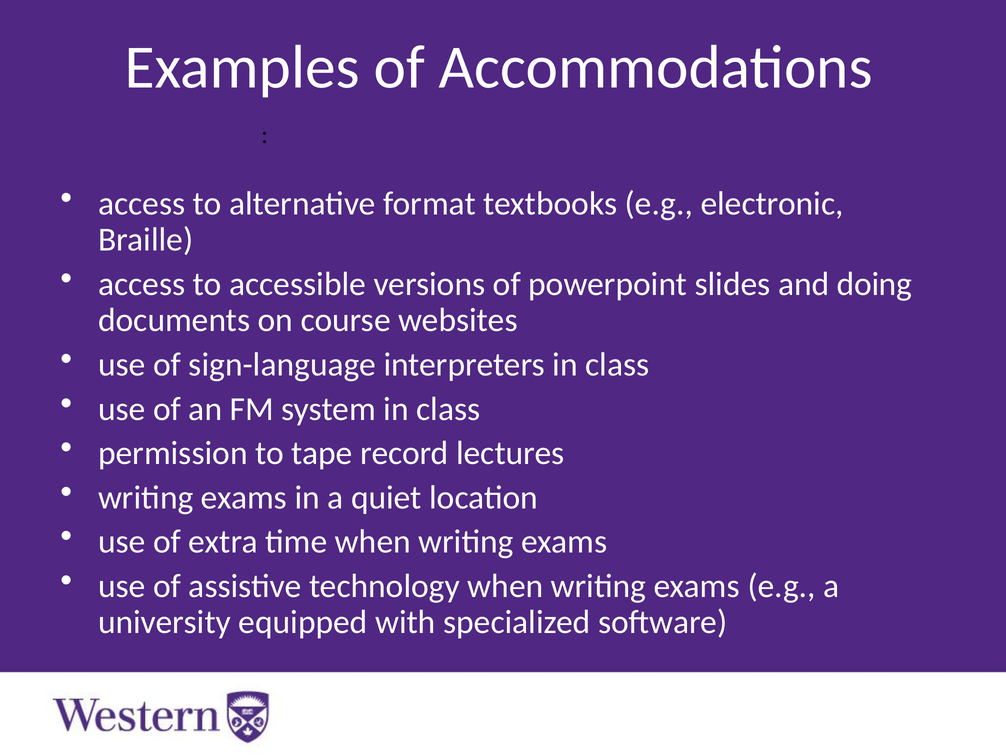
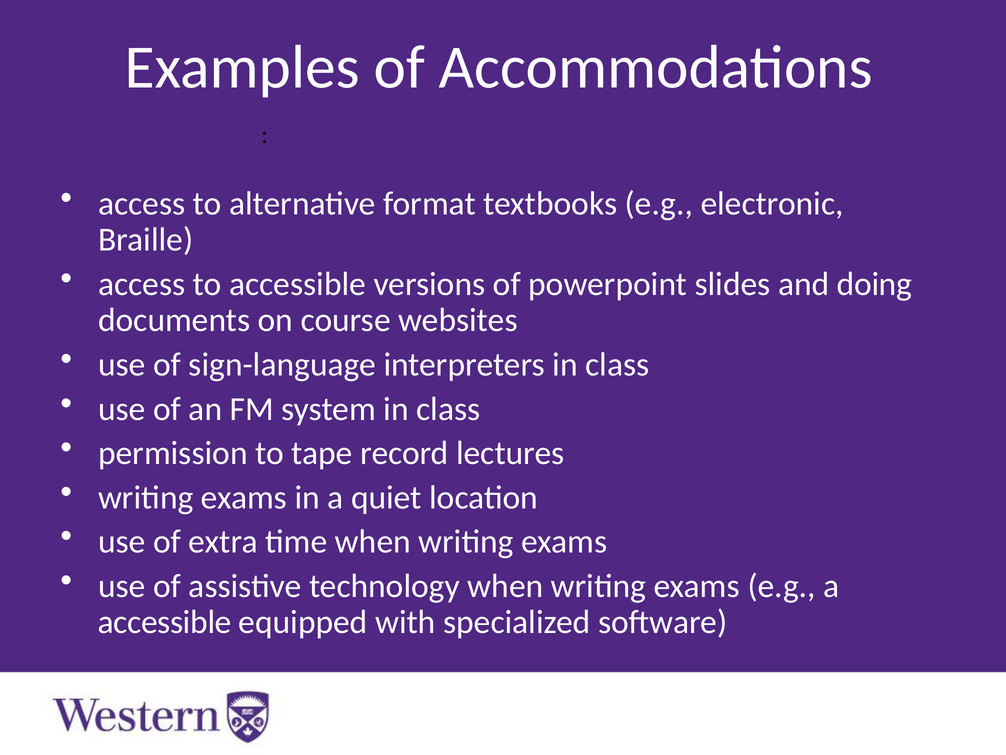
university at (164, 622): university -> accessible
